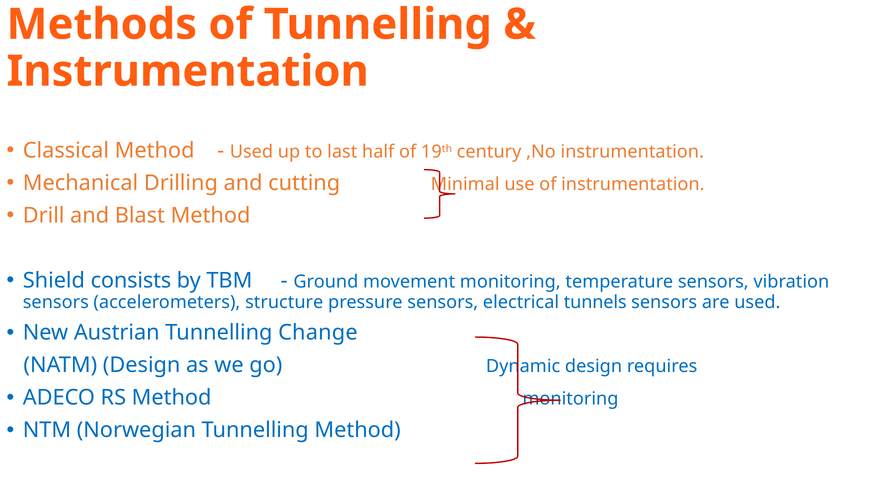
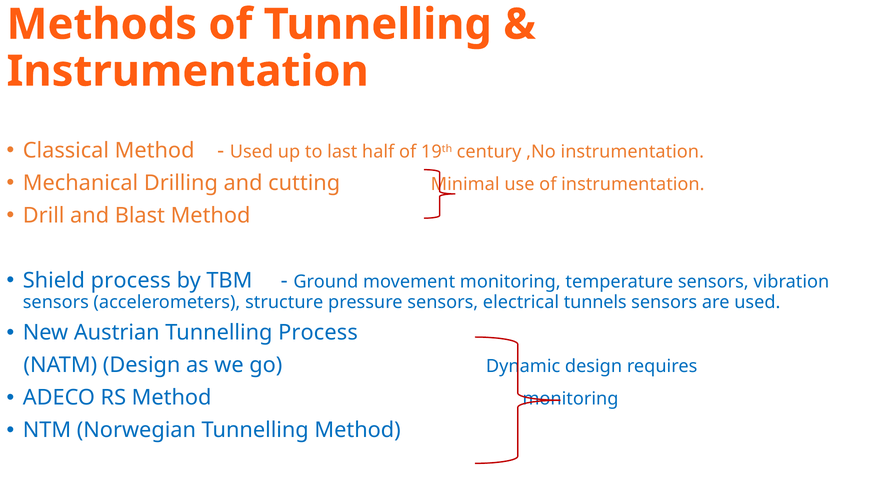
Shield consists: consists -> process
Tunnelling Change: Change -> Process
